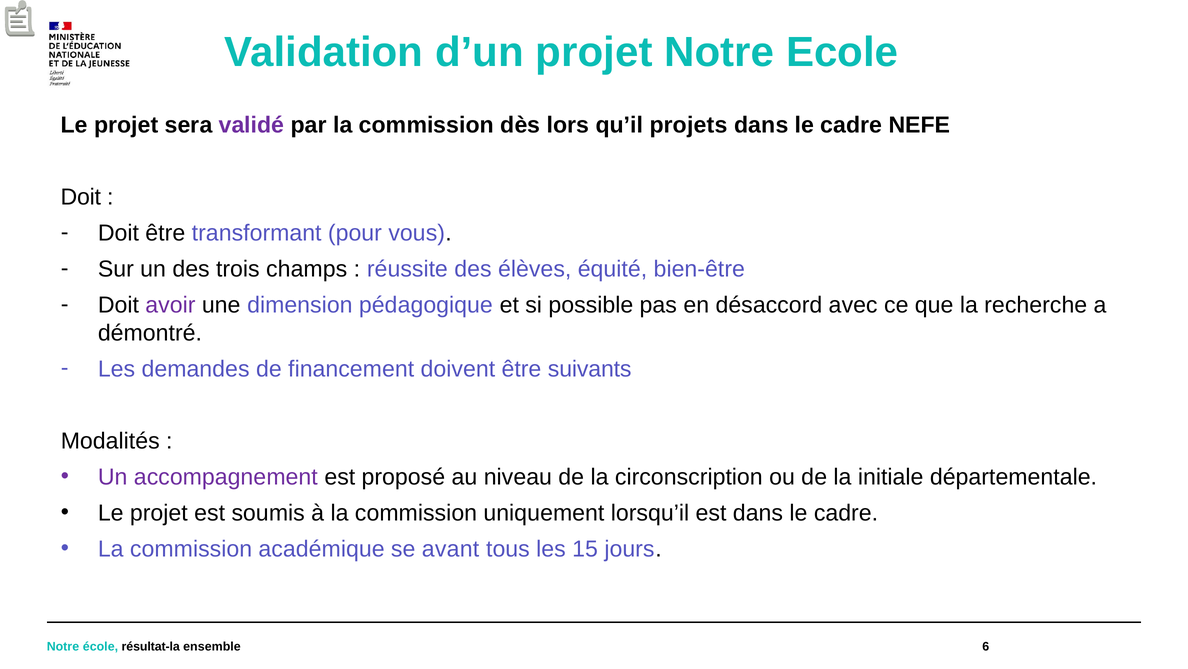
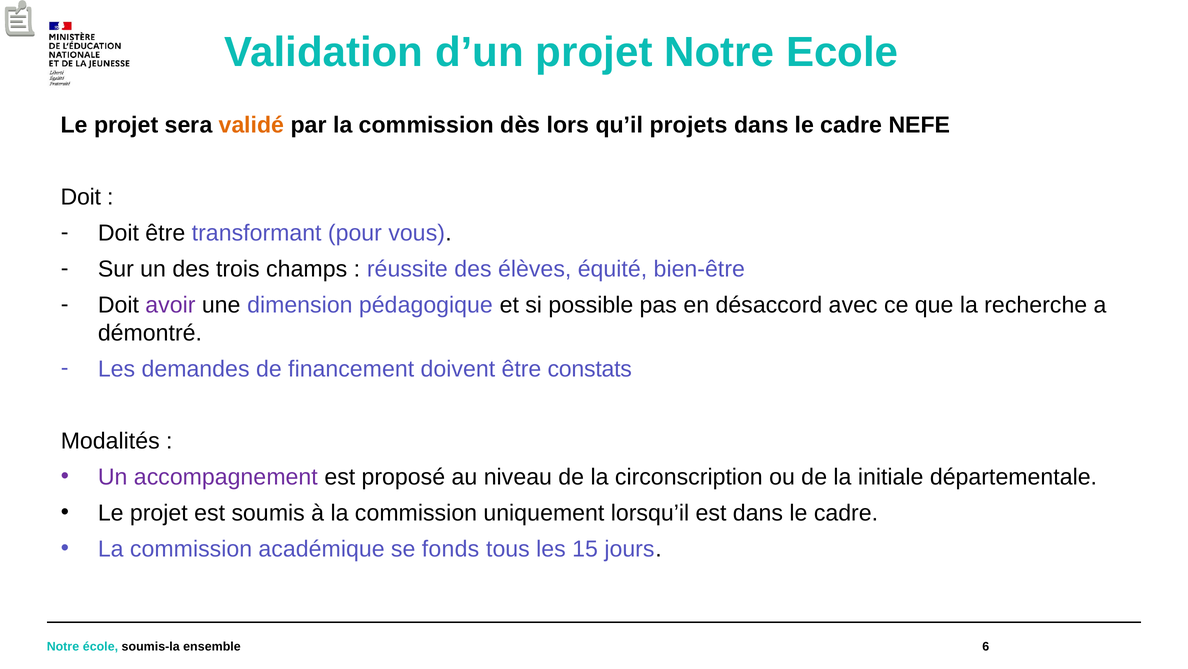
validé colour: purple -> orange
suivants: suivants -> constats
avant: avant -> fonds
résultat-la: résultat-la -> soumis-la
